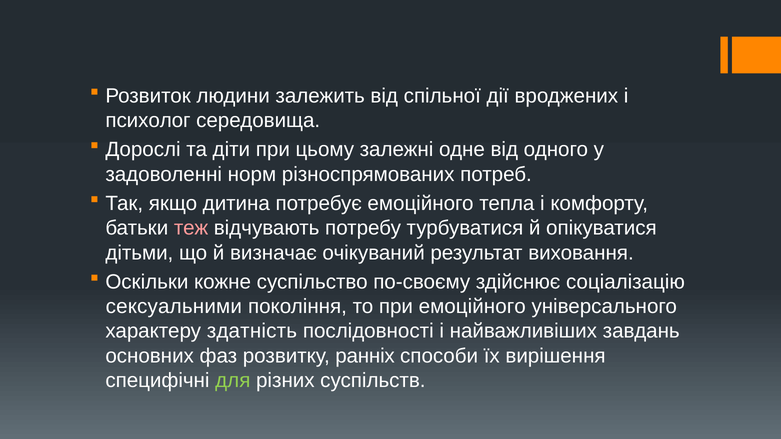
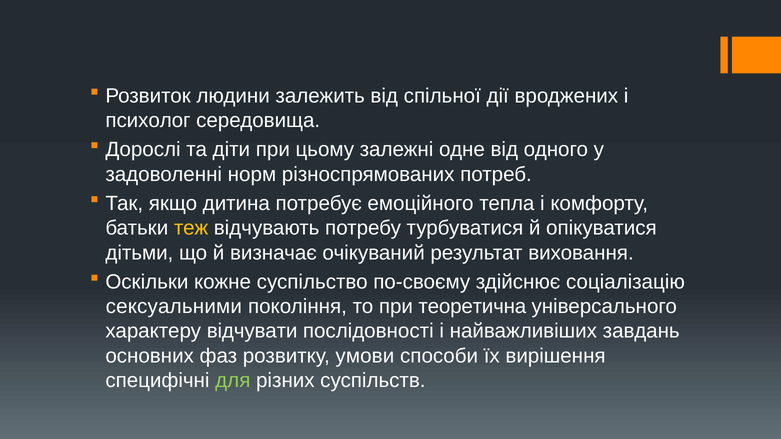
теж colour: pink -> yellow
при емоційного: емоційного -> теоретична
здатність: здатність -> відчувати
ранніх: ранніх -> умови
